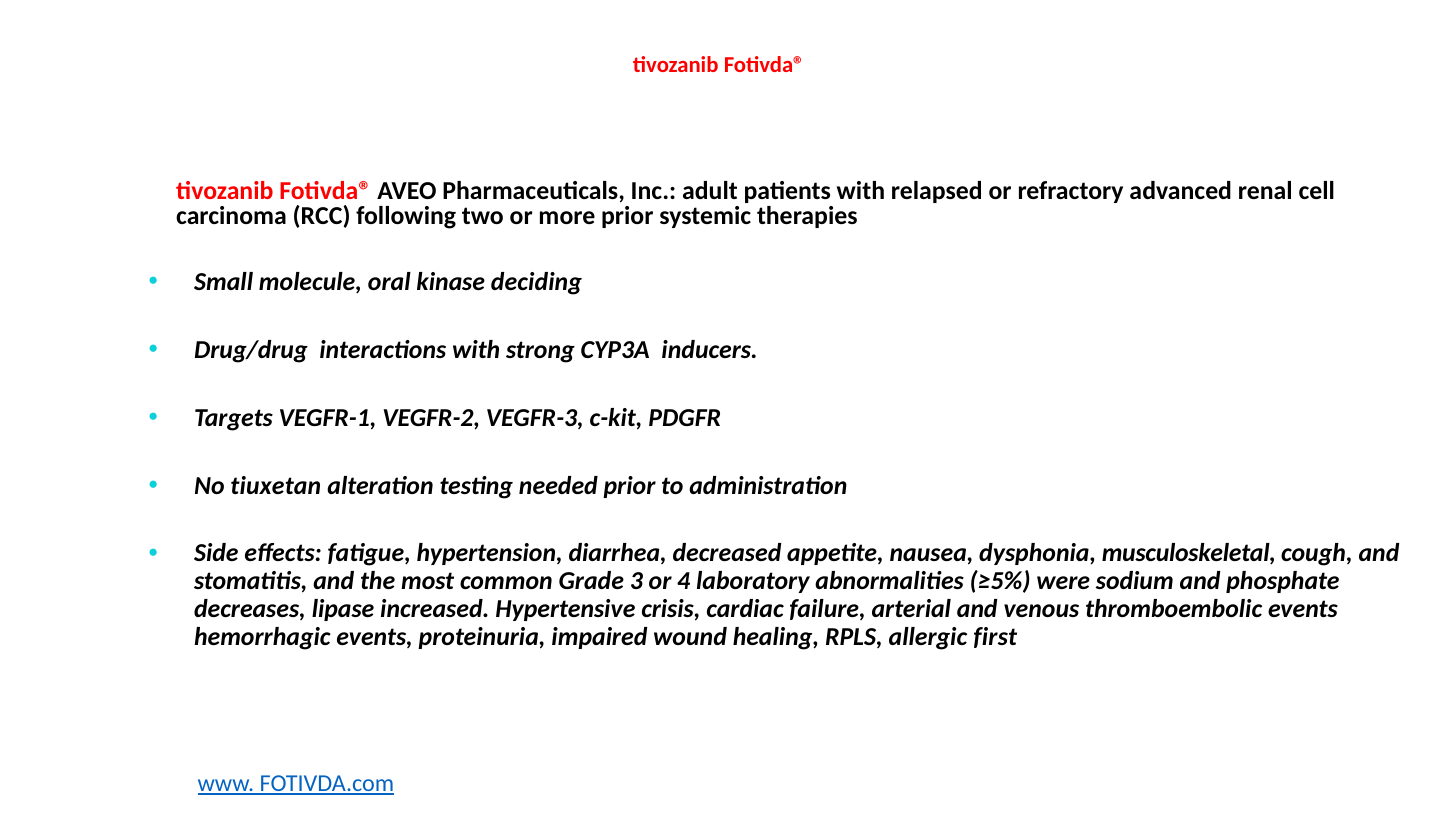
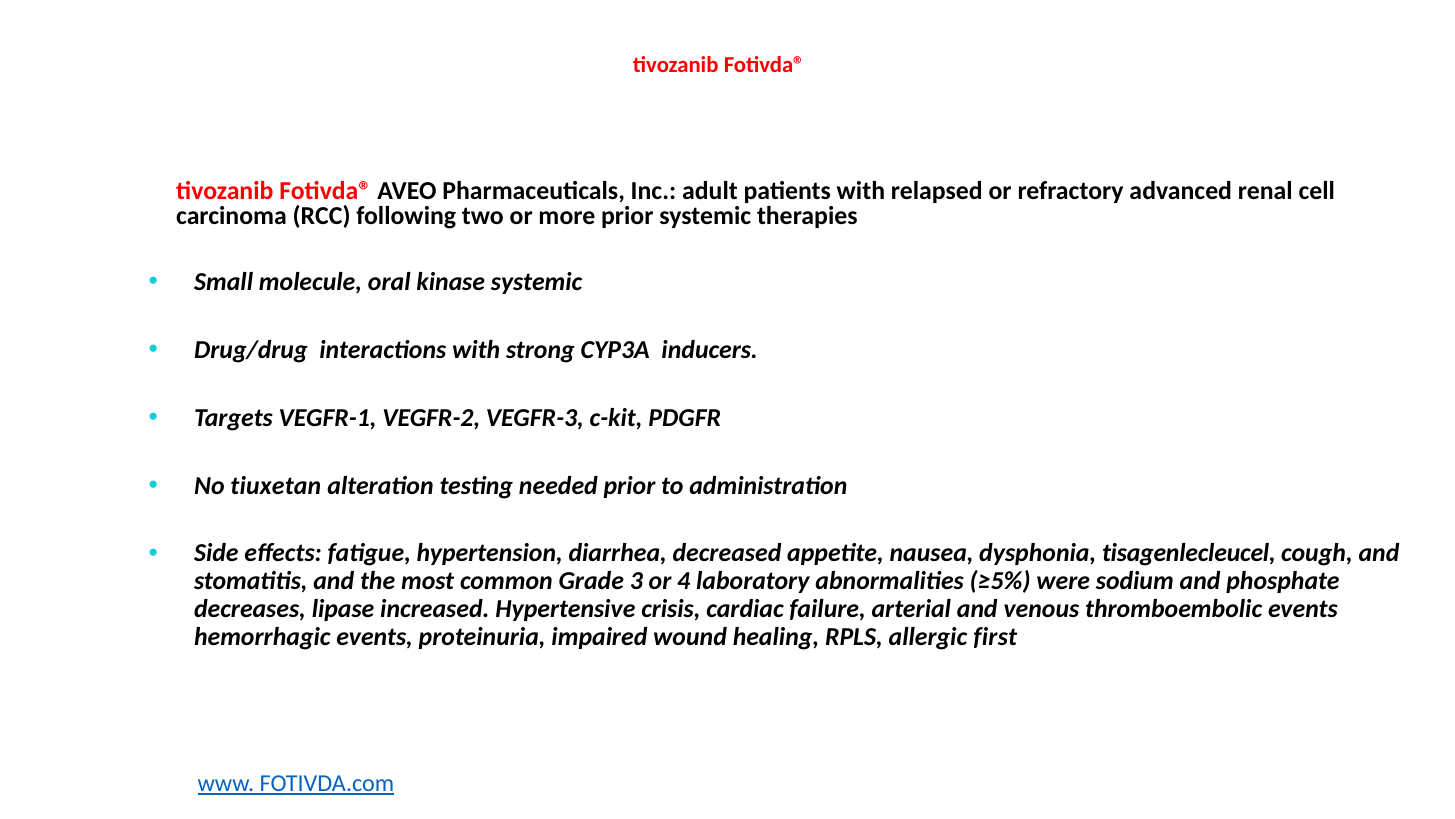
kinase deciding: deciding -> systemic
musculoskeletal: musculoskeletal -> tisagenlecleucel
